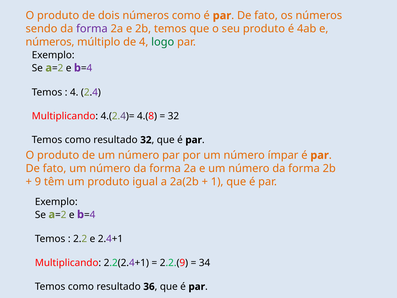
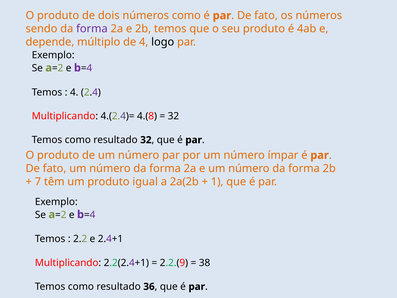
números at (50, 42): números -> depende
logo colour: green -> black
9: 9 -> 7
34: 34 -> 38
